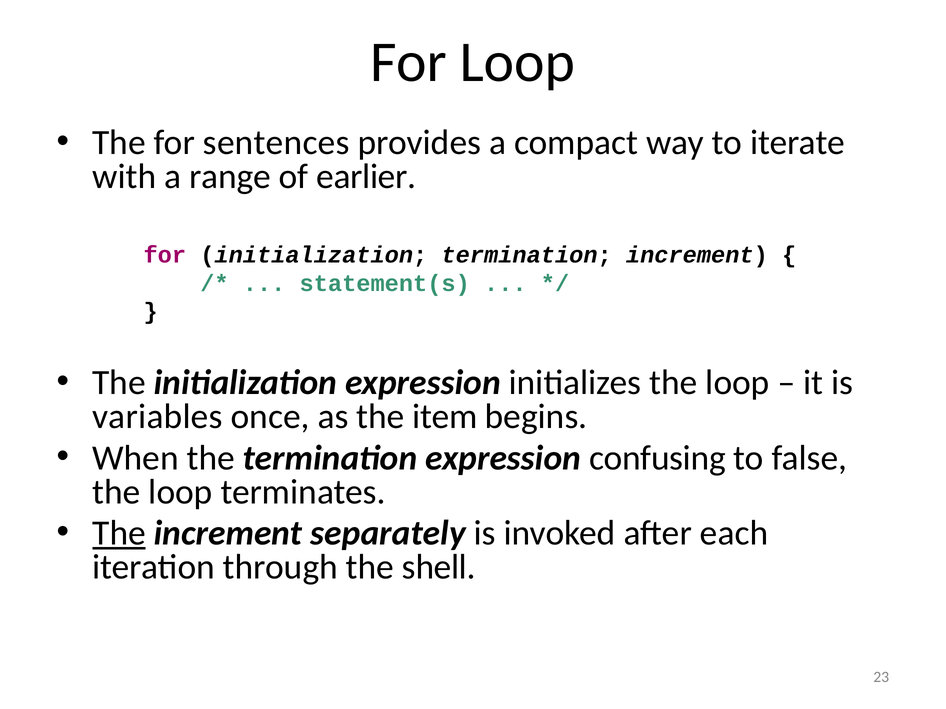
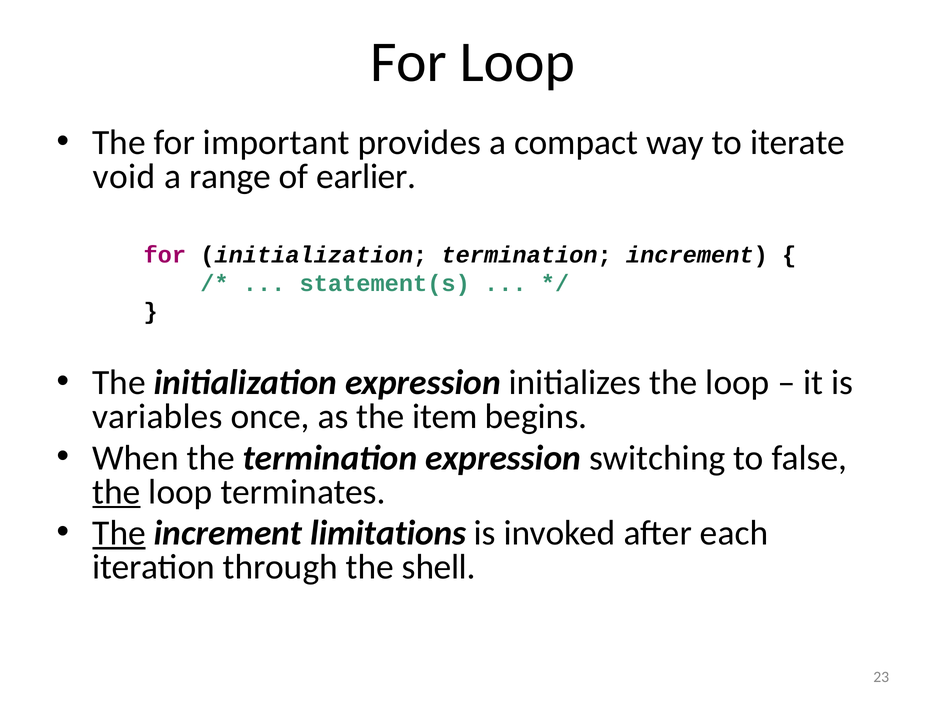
sentences: sentences -> important
with: with -> void
confusing: confusing -> switching
the at (116, 492) underline: none -> present
separately: separately -> limitations
